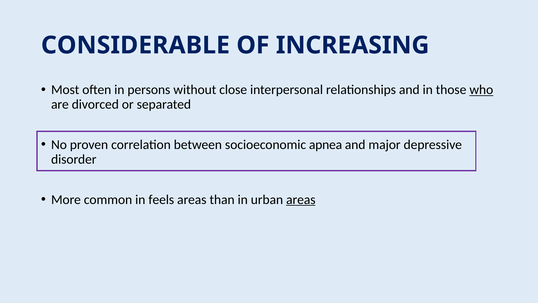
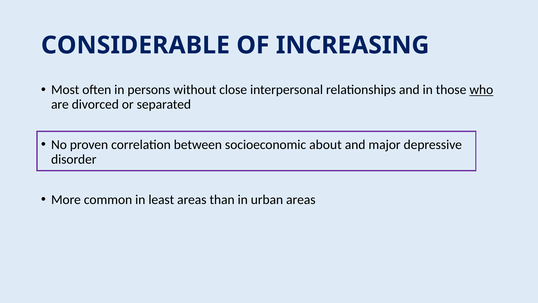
apnea: apnea -> about
feels: feels -> least
areas at (301, 199) underline: present -> none
